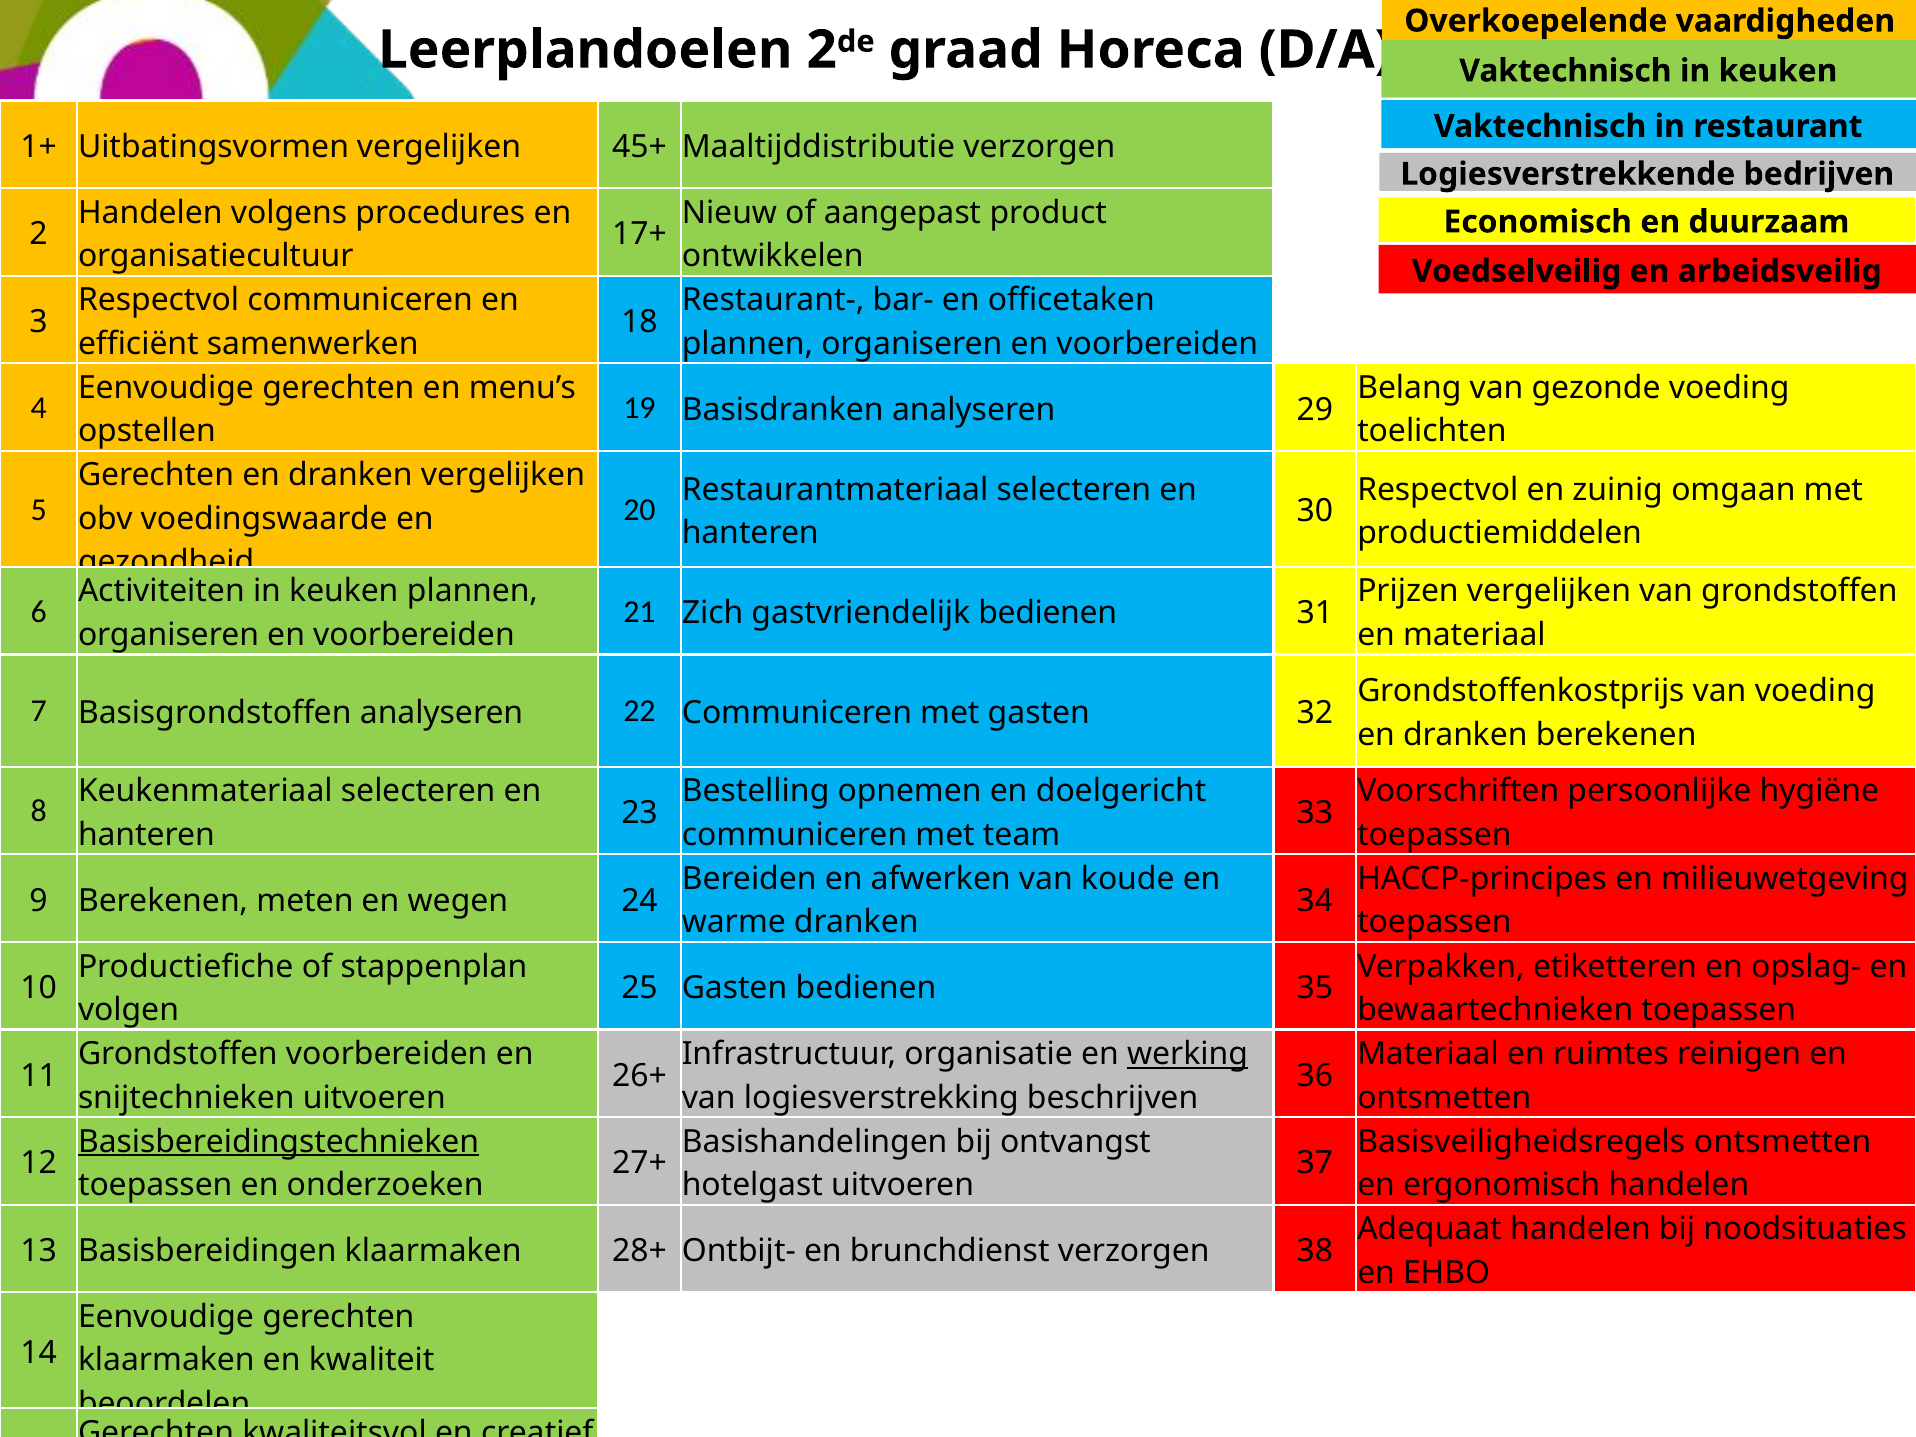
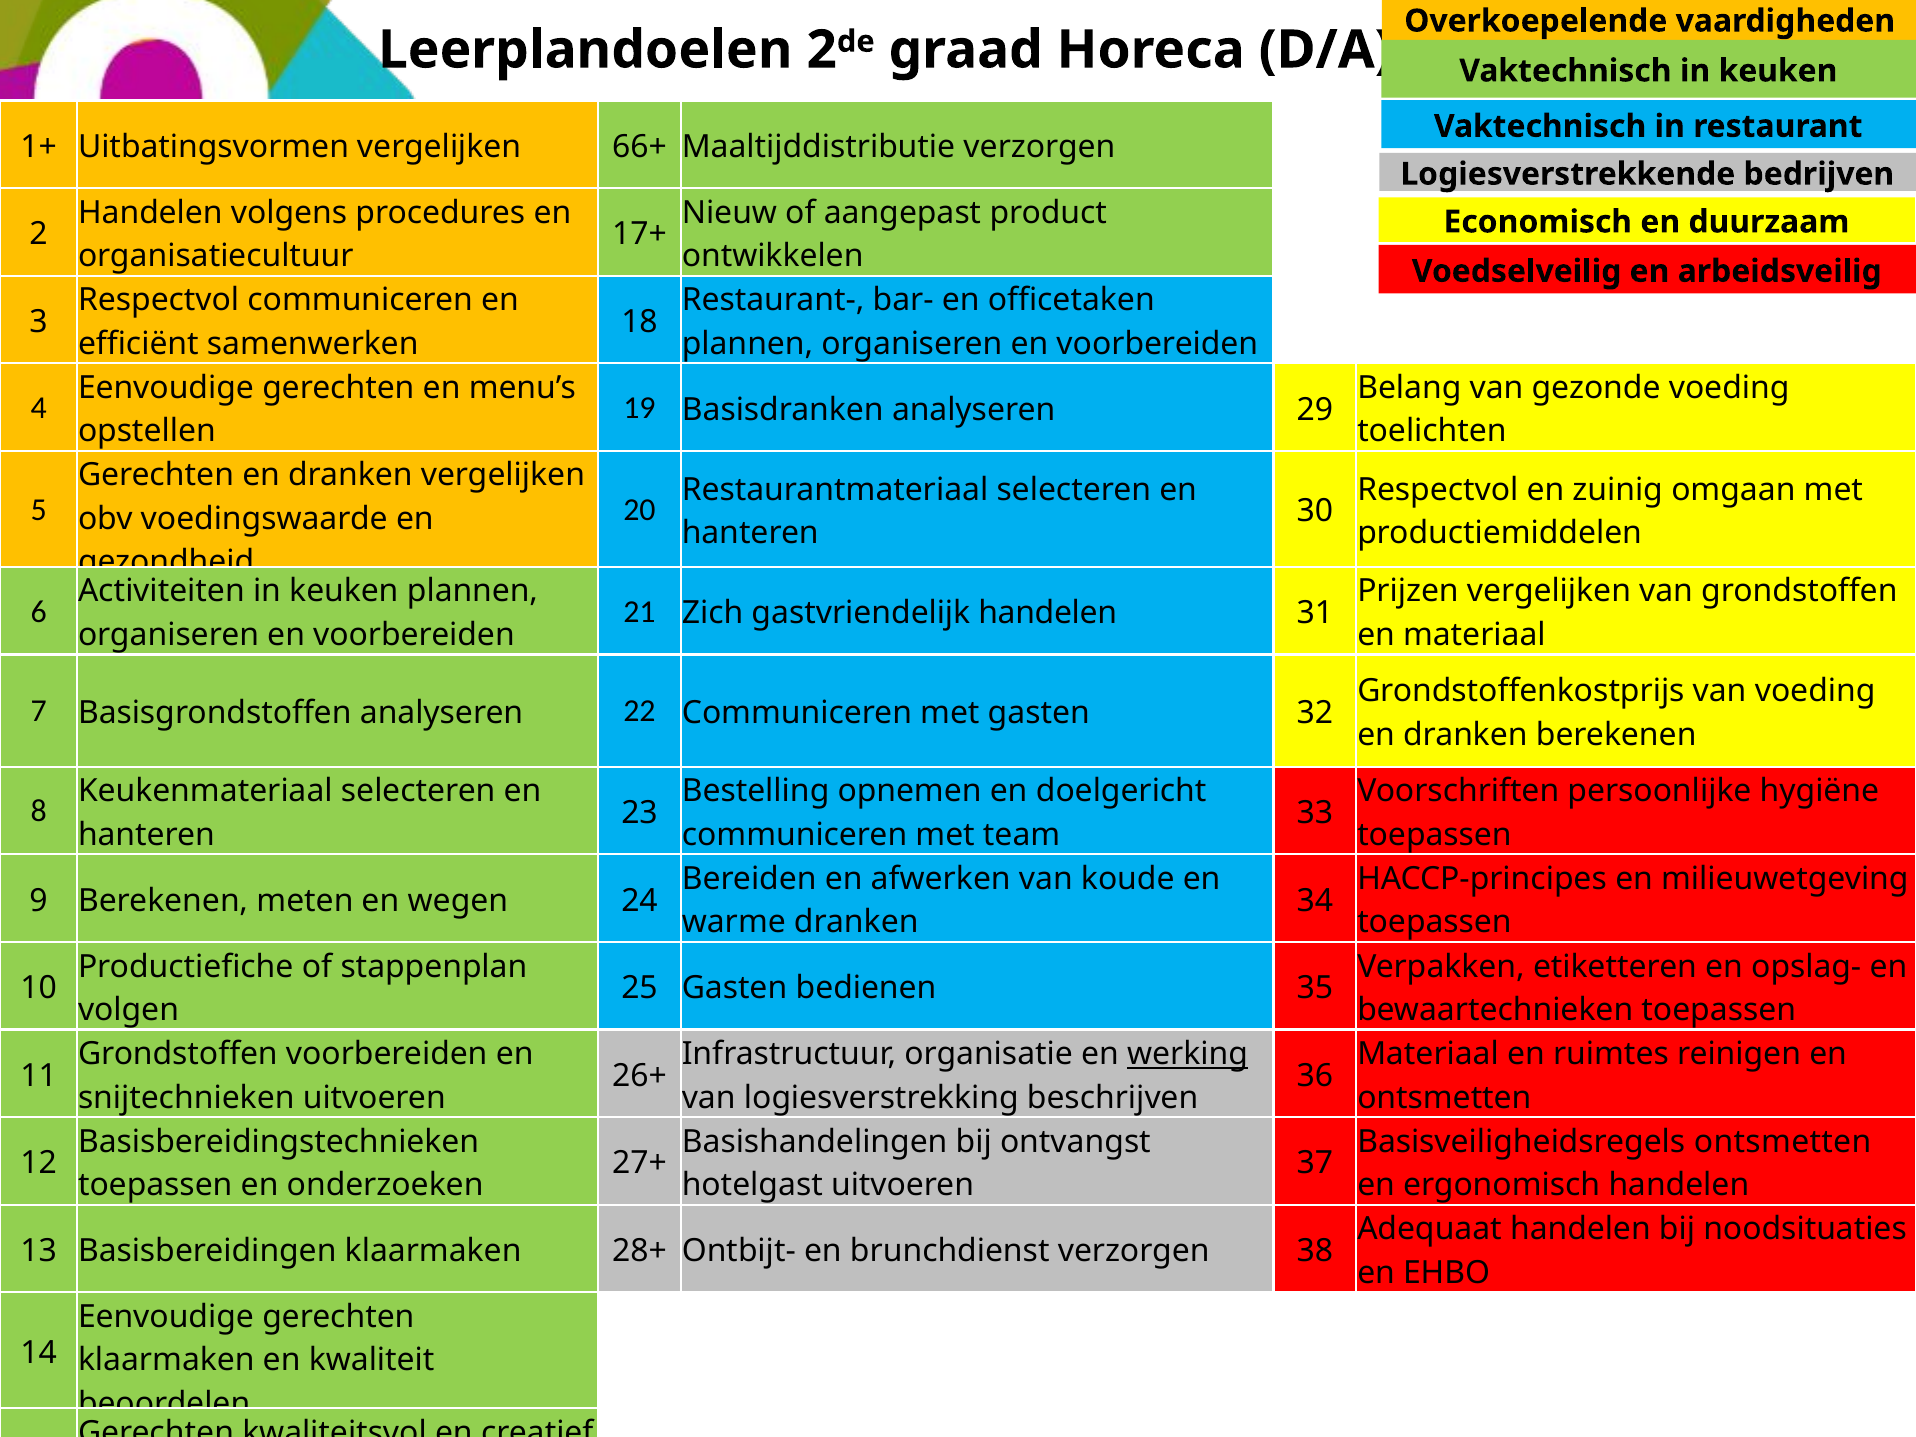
45+: 45+ -> 66+
gastvriendelijk bedienen: bedienen -> handelen
Basisbereidingstechnieken underline: present -> none
